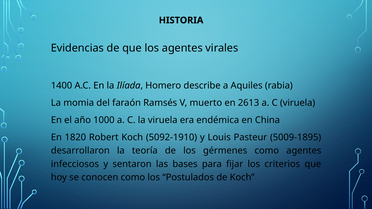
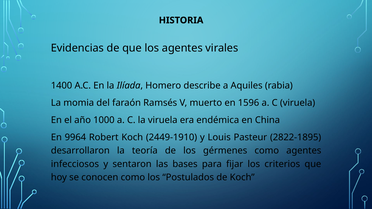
2613: 2613 -> 1596
1820: 1820 -> 9964
5092-1910: 5092-1910 -> 2449-1910
5009-1895: 5009-1895 -> 2822-1895
